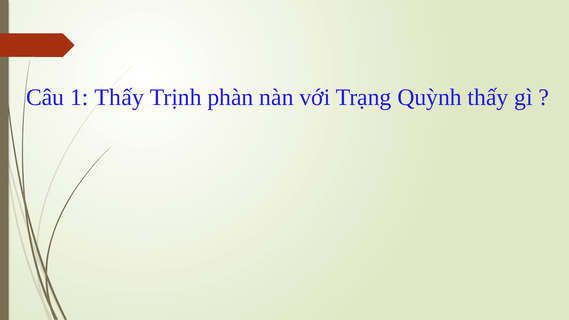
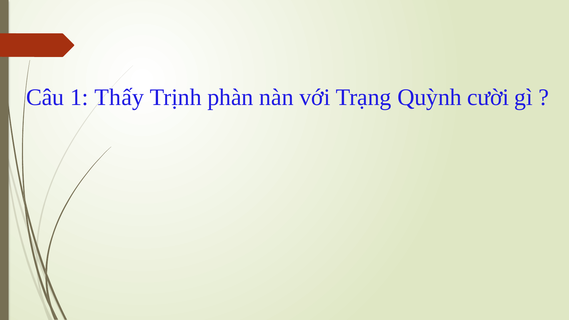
Quỳnh thấy: thấy -> cười
